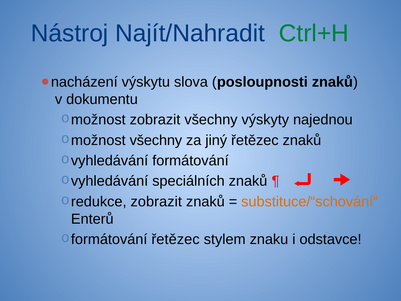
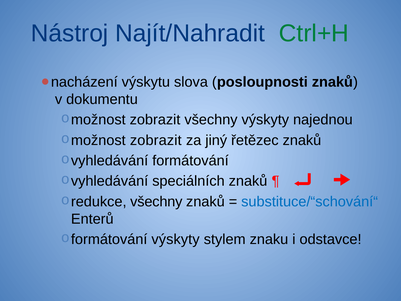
všechny at (156, 140): všechny -> zobrazit
zobrazit at (156, 201): zobrazit -> všechny
substituce/“schování“ colour: orange -> blue
řetězec at (176, 239): řetězec -> výskyty
